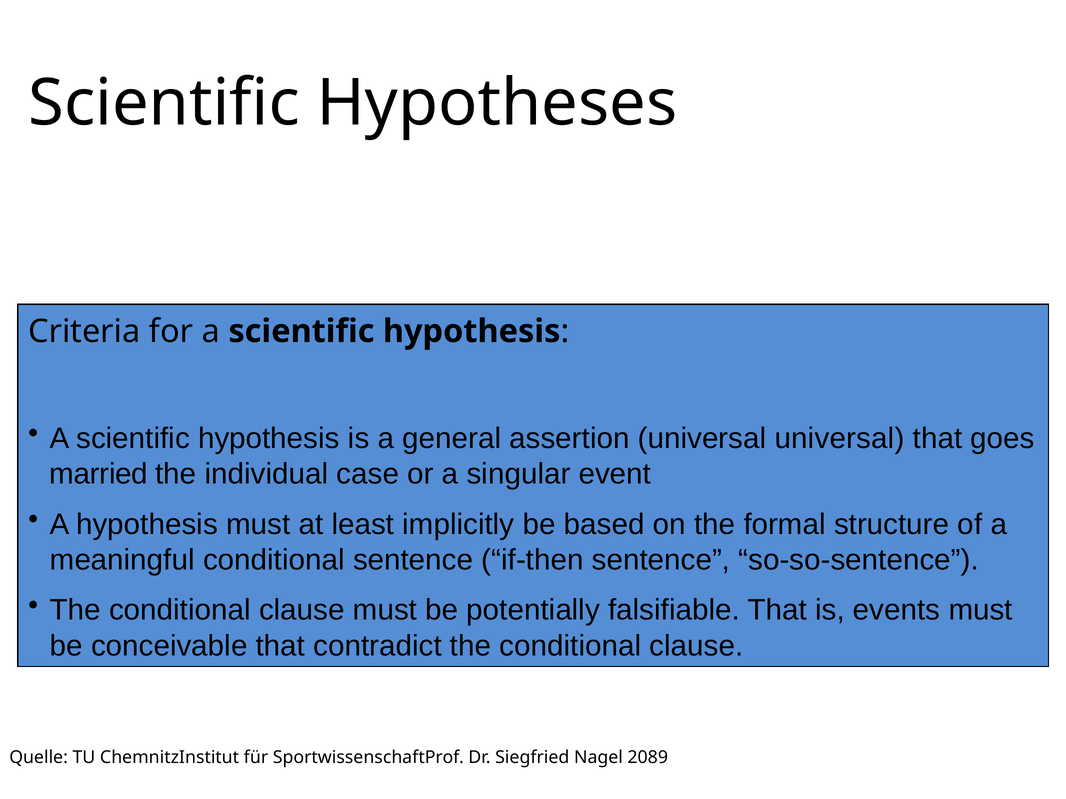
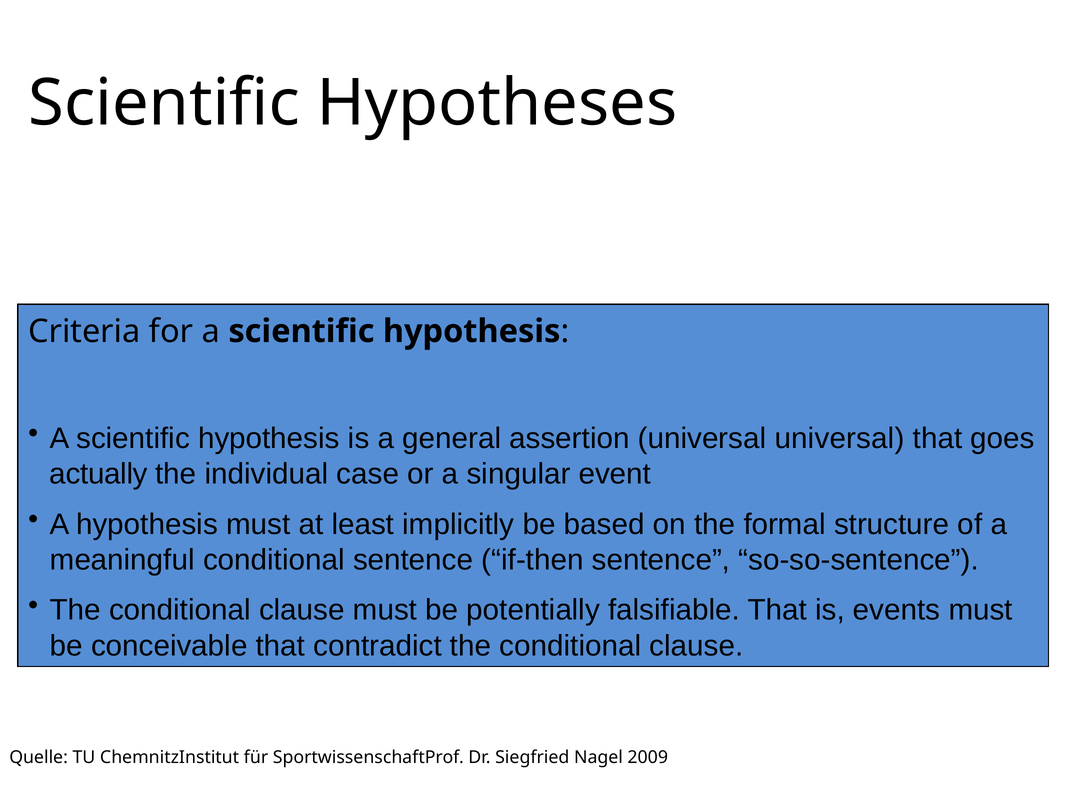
married: married -> actually
2089: 2089 -> 2009
